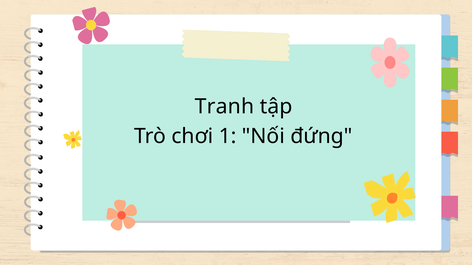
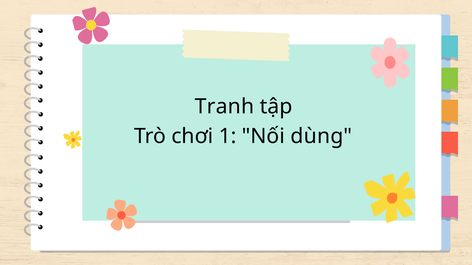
đứng: đứng -> dùng
